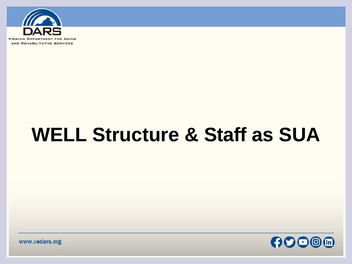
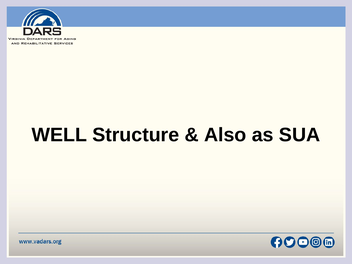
Staff: Staff -> Also
